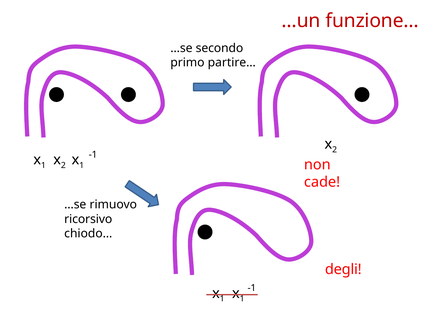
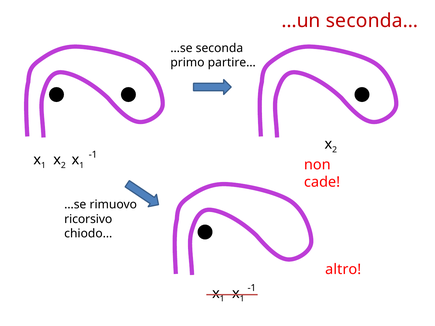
funzione…: funzione… -> seconda…
secondo: secondo -> seconda
degli: degli -> altro
